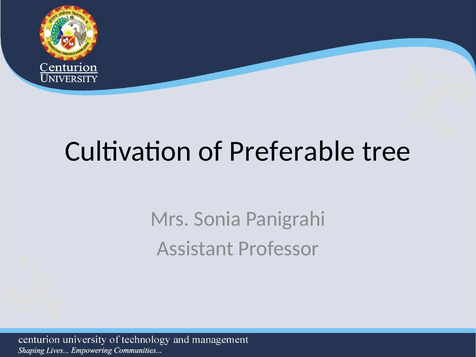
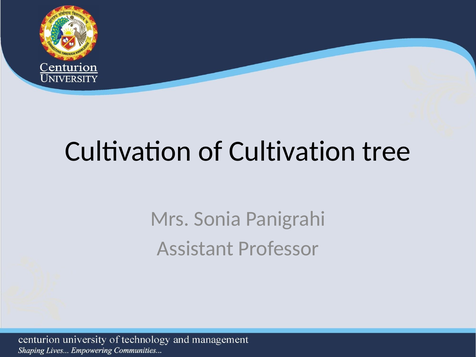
of Preferable: Preferable -> Cultivation
